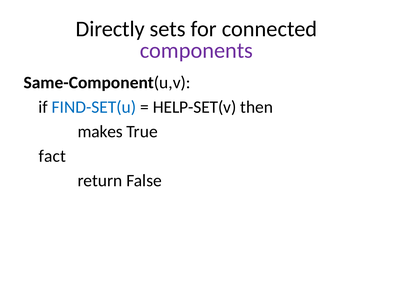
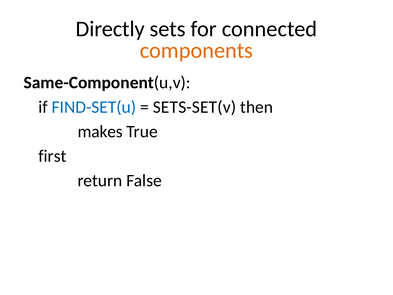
components colour: purple -> orange
HELP-SET(v: HELP-SET(v -> SETS-SET(v
fact: fact -> first
